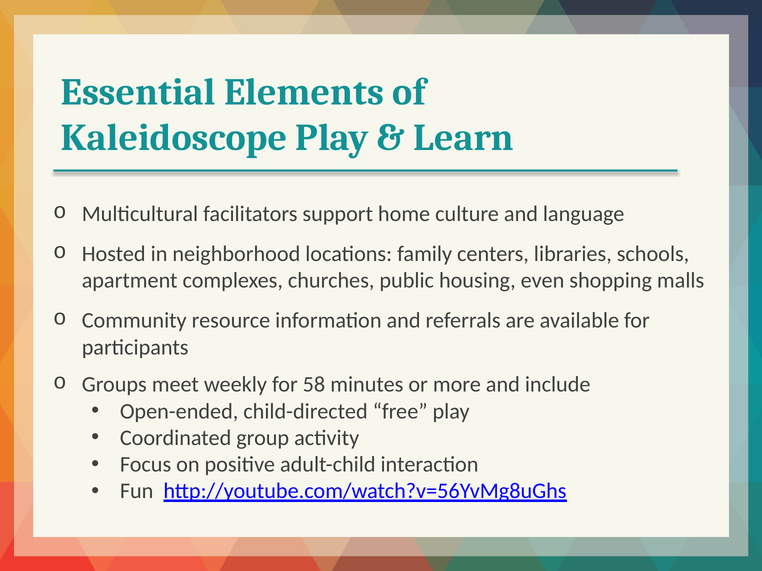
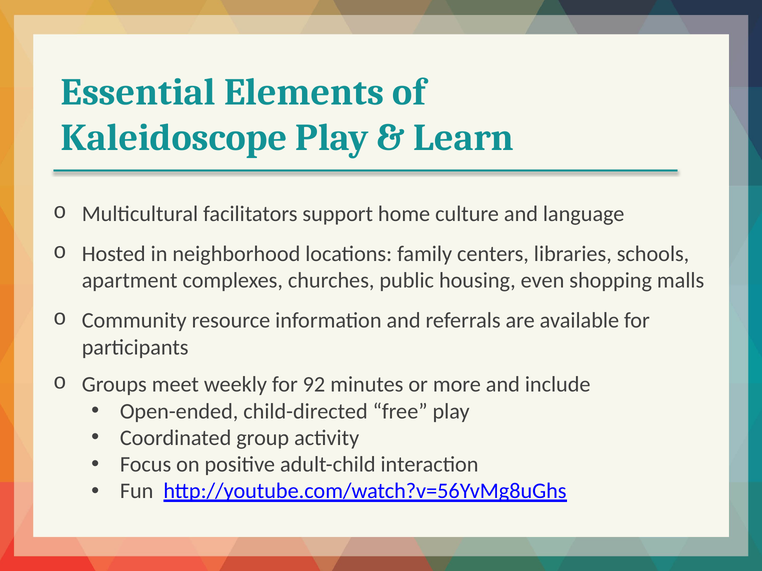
58: 58 -> 92
